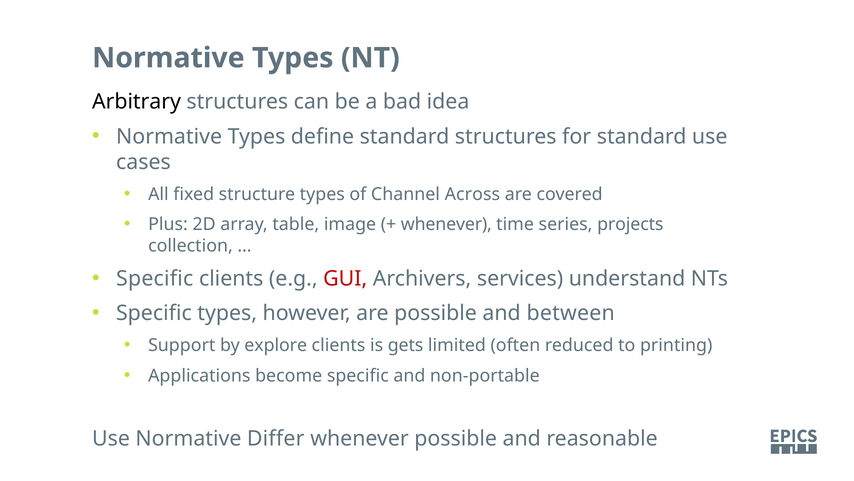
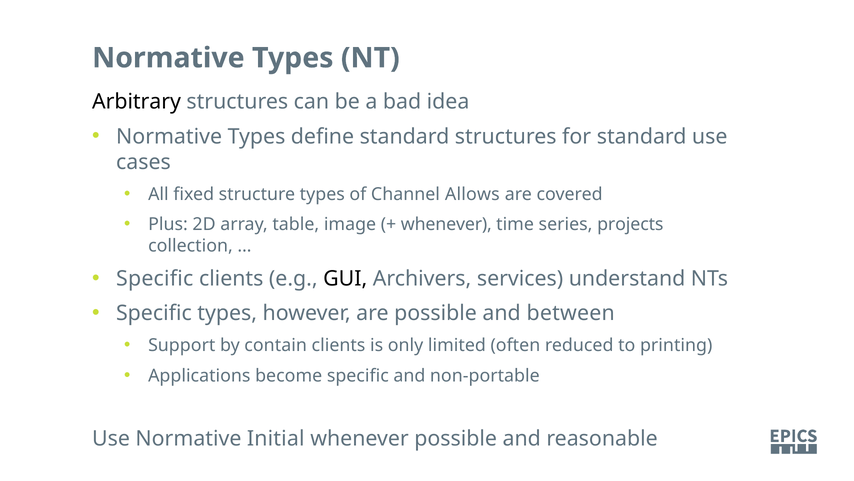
Across: Across -> Allows
GUI colour: red -> black
explore: explore -> contain
gets: gets -> only
Differ: Differ -> Initial
